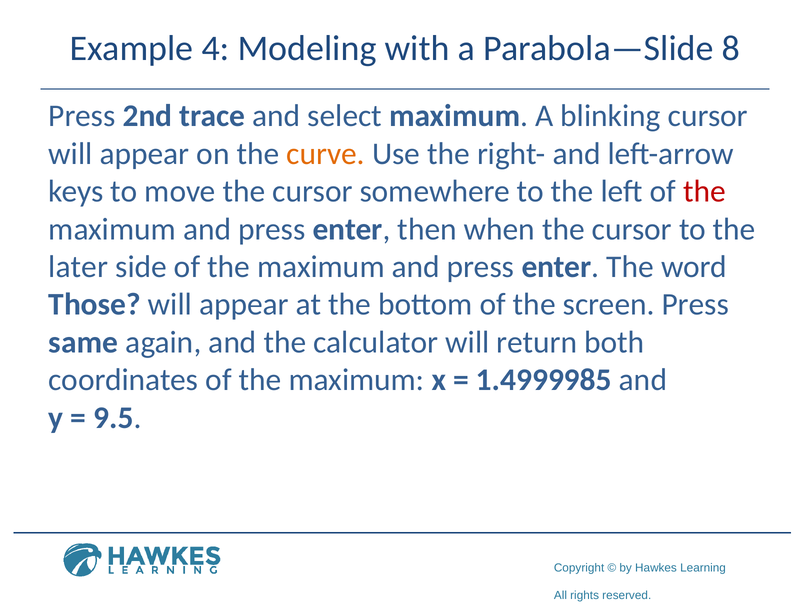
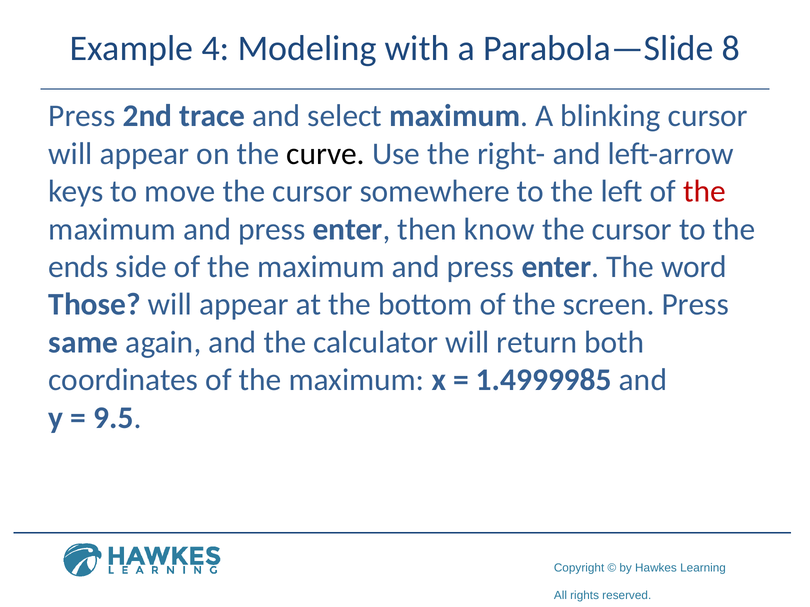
curve colour: orange -> black
when: when -> know
later: later -> ends
